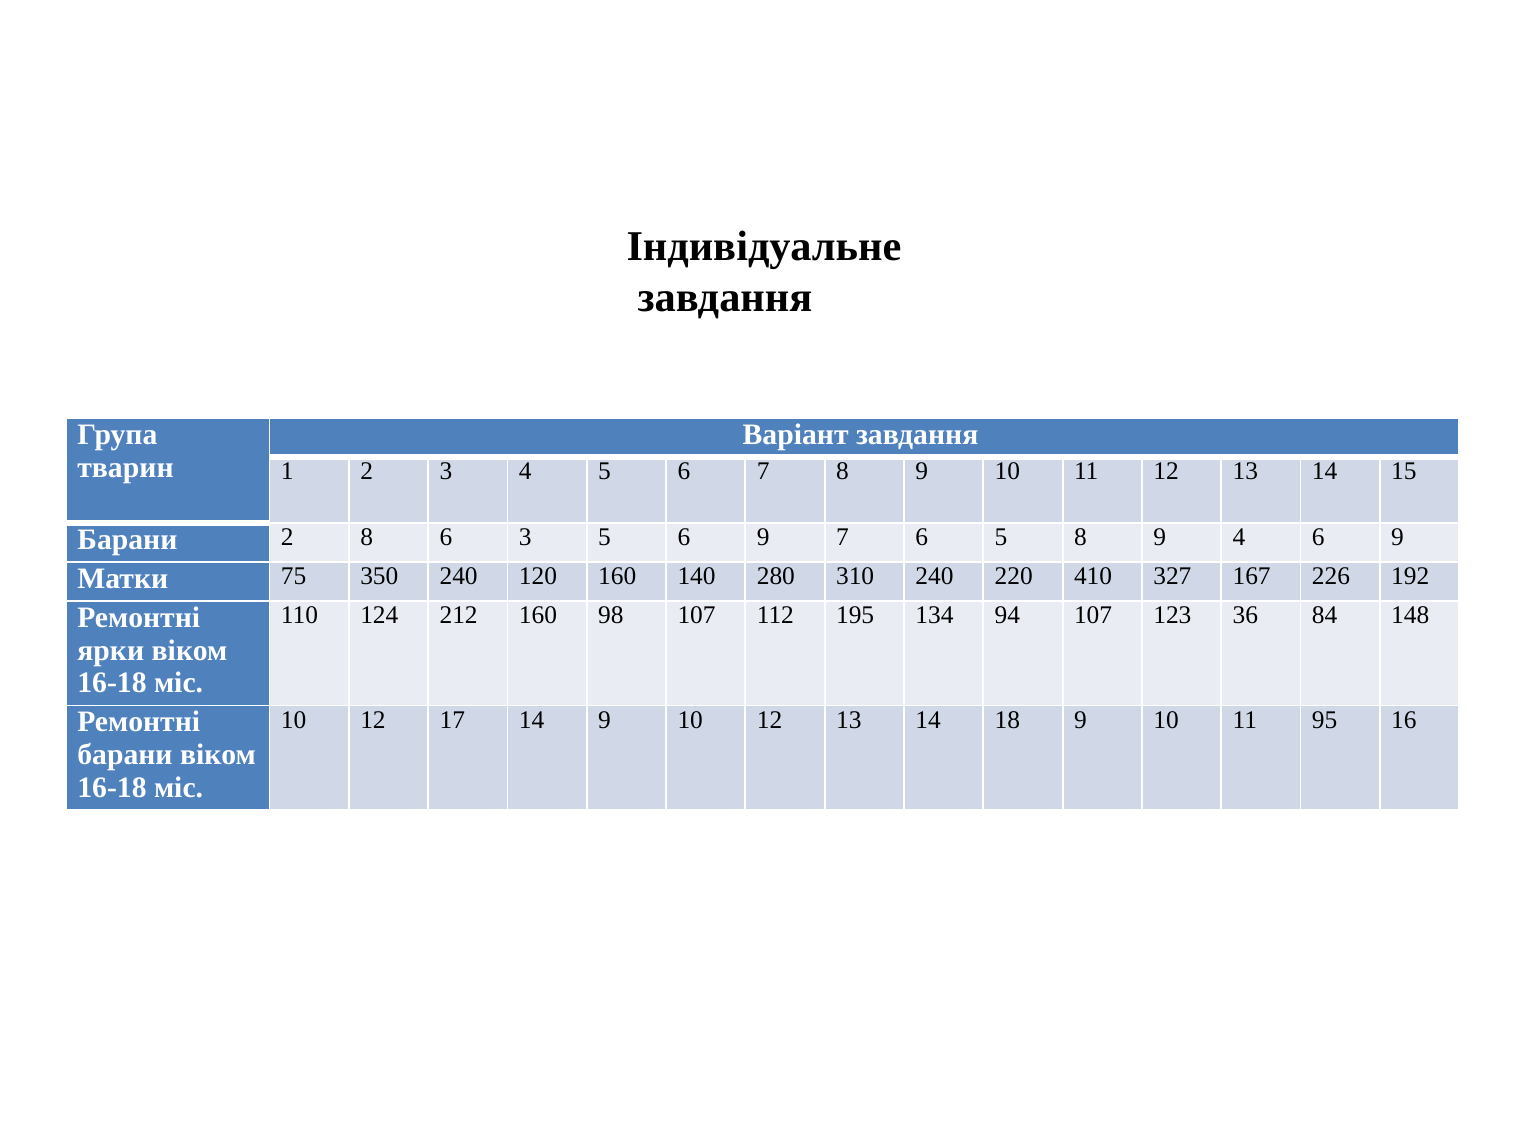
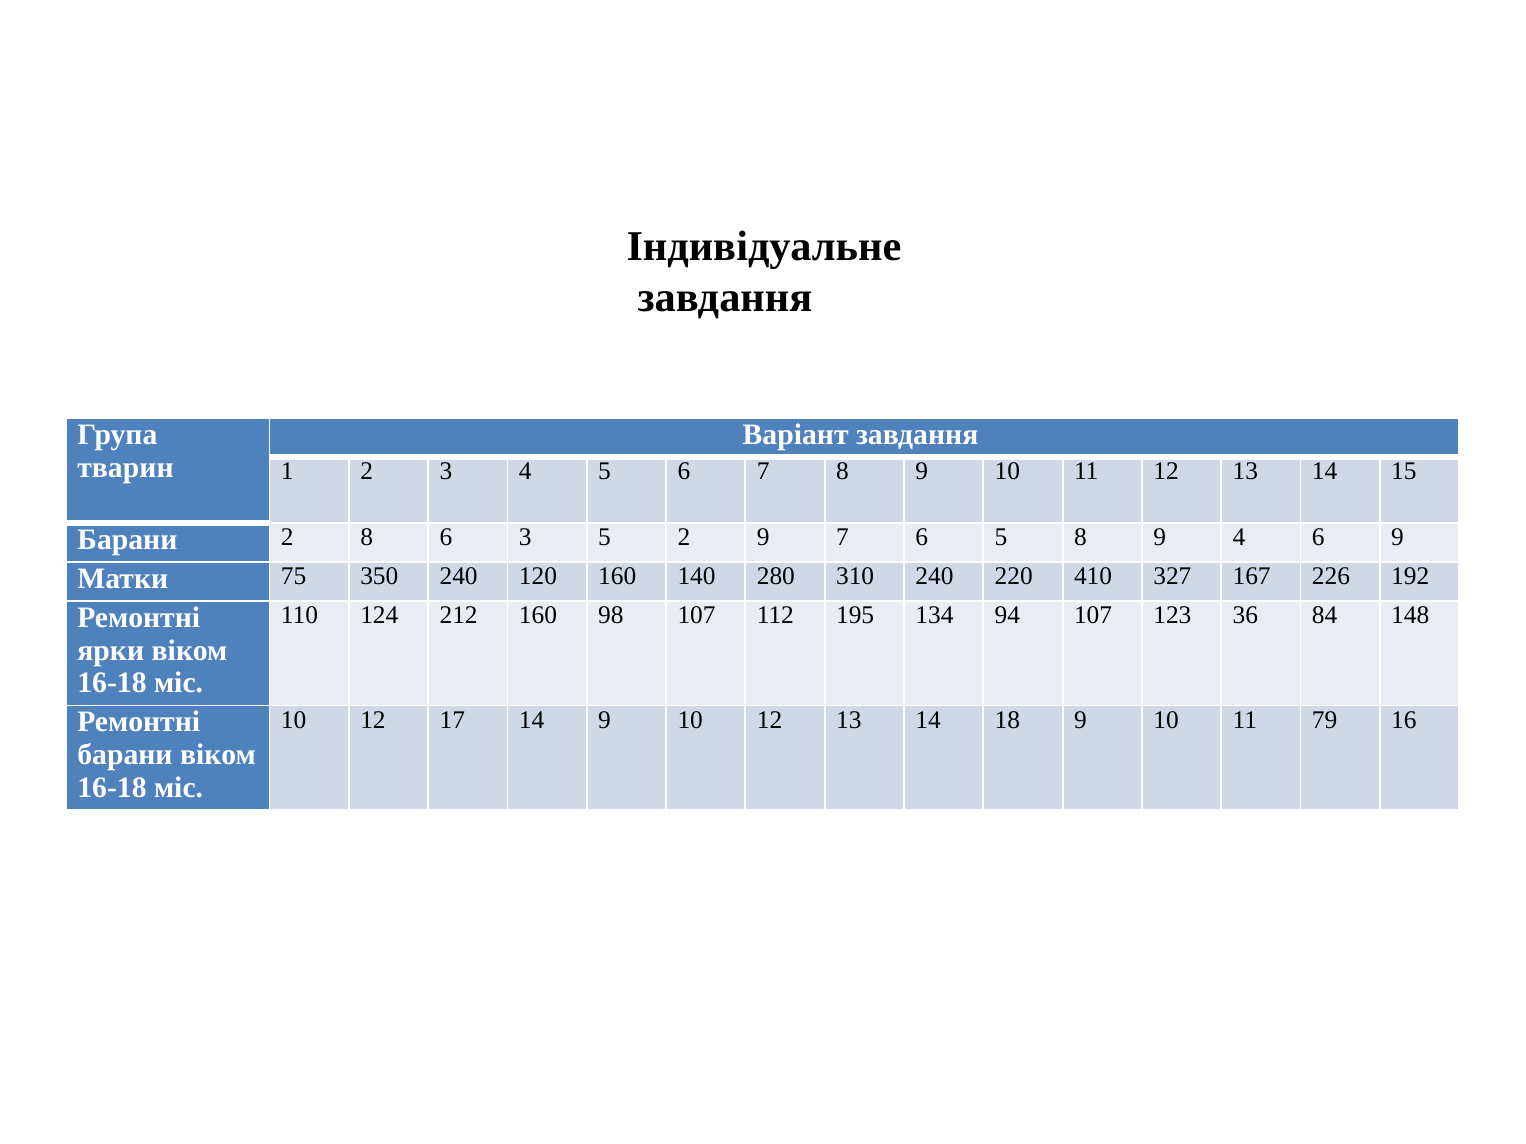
3 5 6: 6 -> 2
95: 95 -> 79
